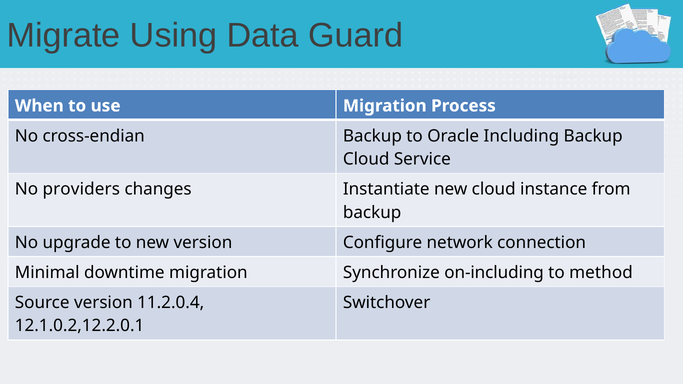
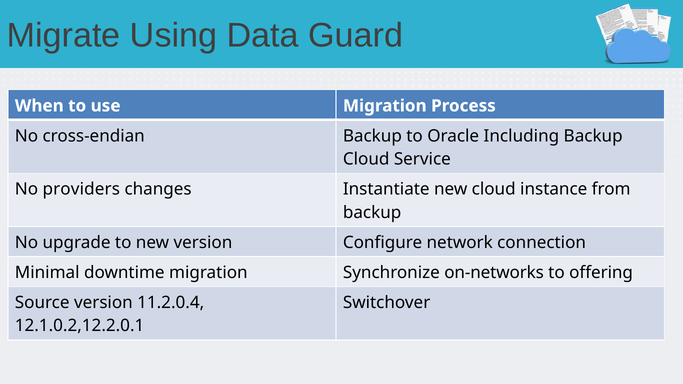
on-including: on-including -> on-networks
method: method -> offering
